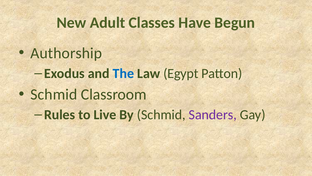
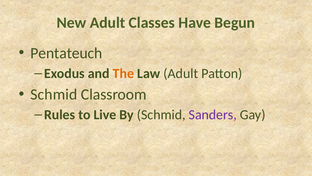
Authorship: Authorship -> Pentateuch
The colour: blue -> orange
Law Egypt: Egypt -> Adult
